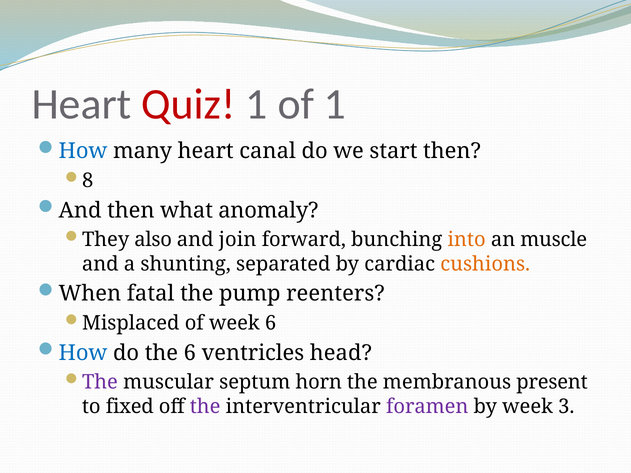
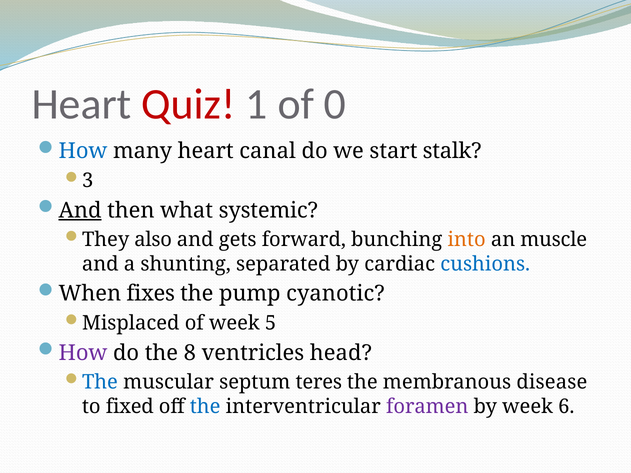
of 1: 1 -> 0
start then: then -> stalk
8: 8 -> 3
And at (80, 211) underline: none -> present
anomaly: anomaly -> systemic
join: join -> gets
cushions colour: orange -> blue
fatal: fatal -> fixes
reenters: reenters -> cyanotic
week 6: 6 -> 5
How at (83, 353) colour: blue -> purple
the 6: 6 -> 8
The at (100, 382) colour: purple -> blue
horn: horn -> teres
present: present -> disease
the at (205, 407) colour: purple -> blue
3: 3 -> 6
